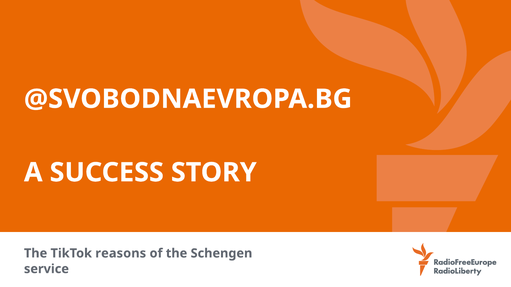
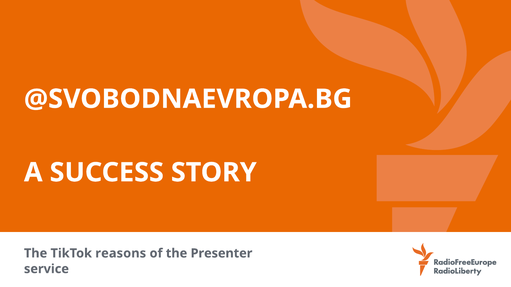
Schengen: Schengen -> Presenter
